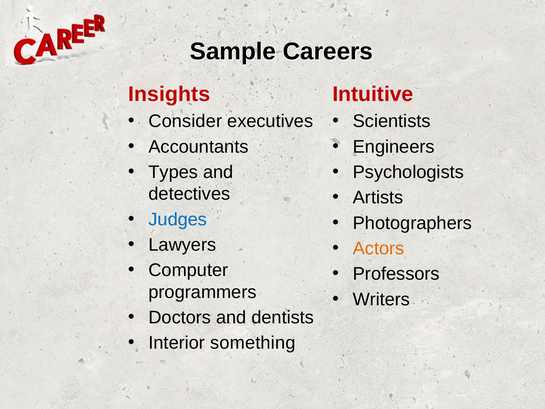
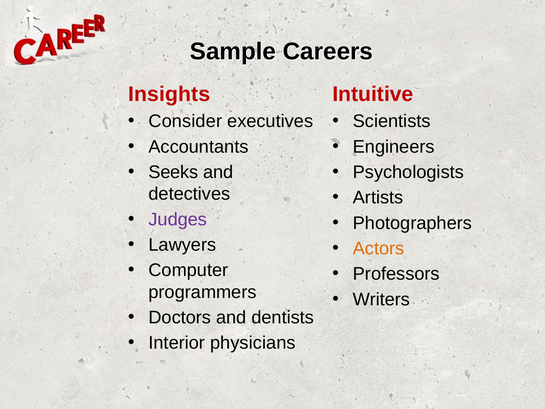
Types: Types -> Seeks
Judges colour: blue -> purple
something: something -> physicians
